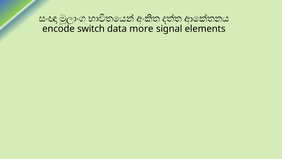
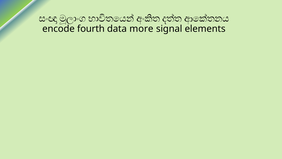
switch: switch -> fourth
